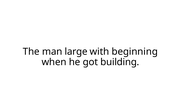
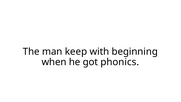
large: large -> keep
building: building -> phonics
